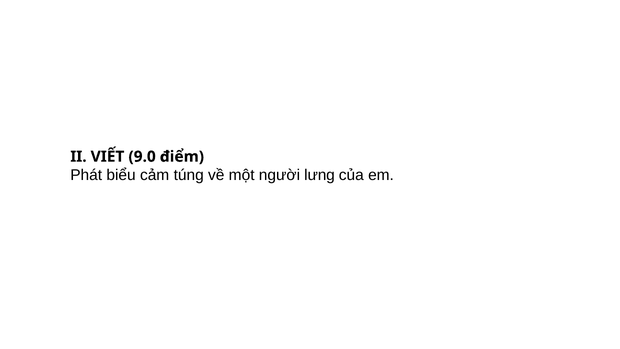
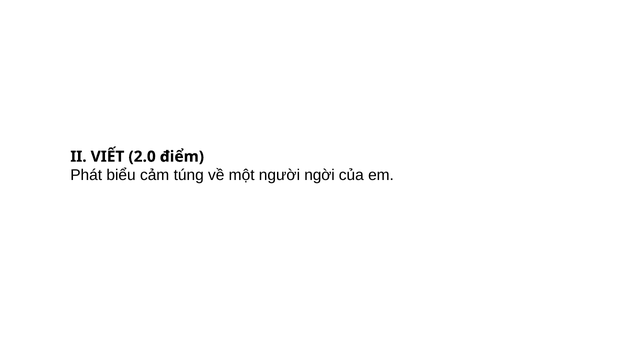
9.0: 9.0 -> 2.0
lưng: lưng -> ngời
